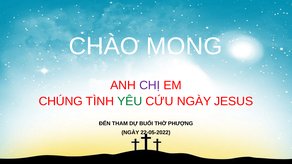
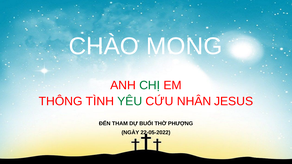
CHỊ colour: purple -> green
CHÚNG: CHÚNG -> THÔNG
CỨU NGÀY: NGÀY -> NHÂN
